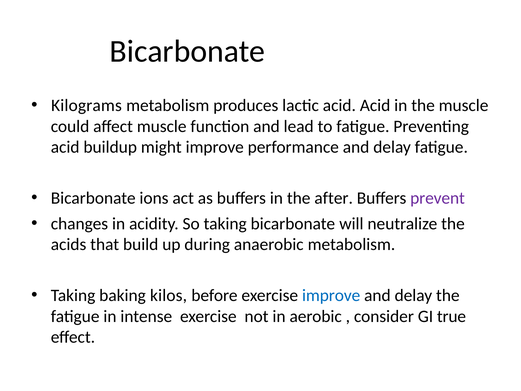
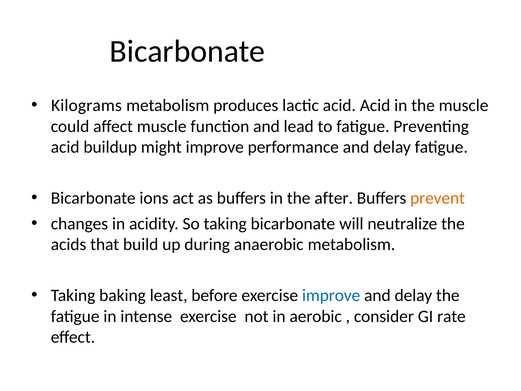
prevent colour: purple -> orange
kilos: kilos -> least
true: true -> rate
